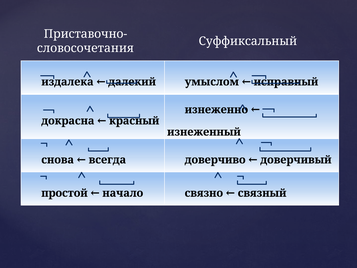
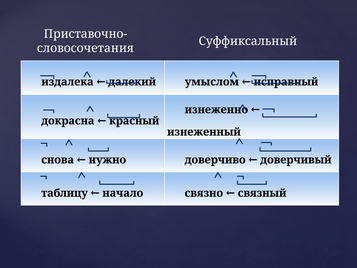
всегда: всегда -> нужно
простой: простой -> таблицу
